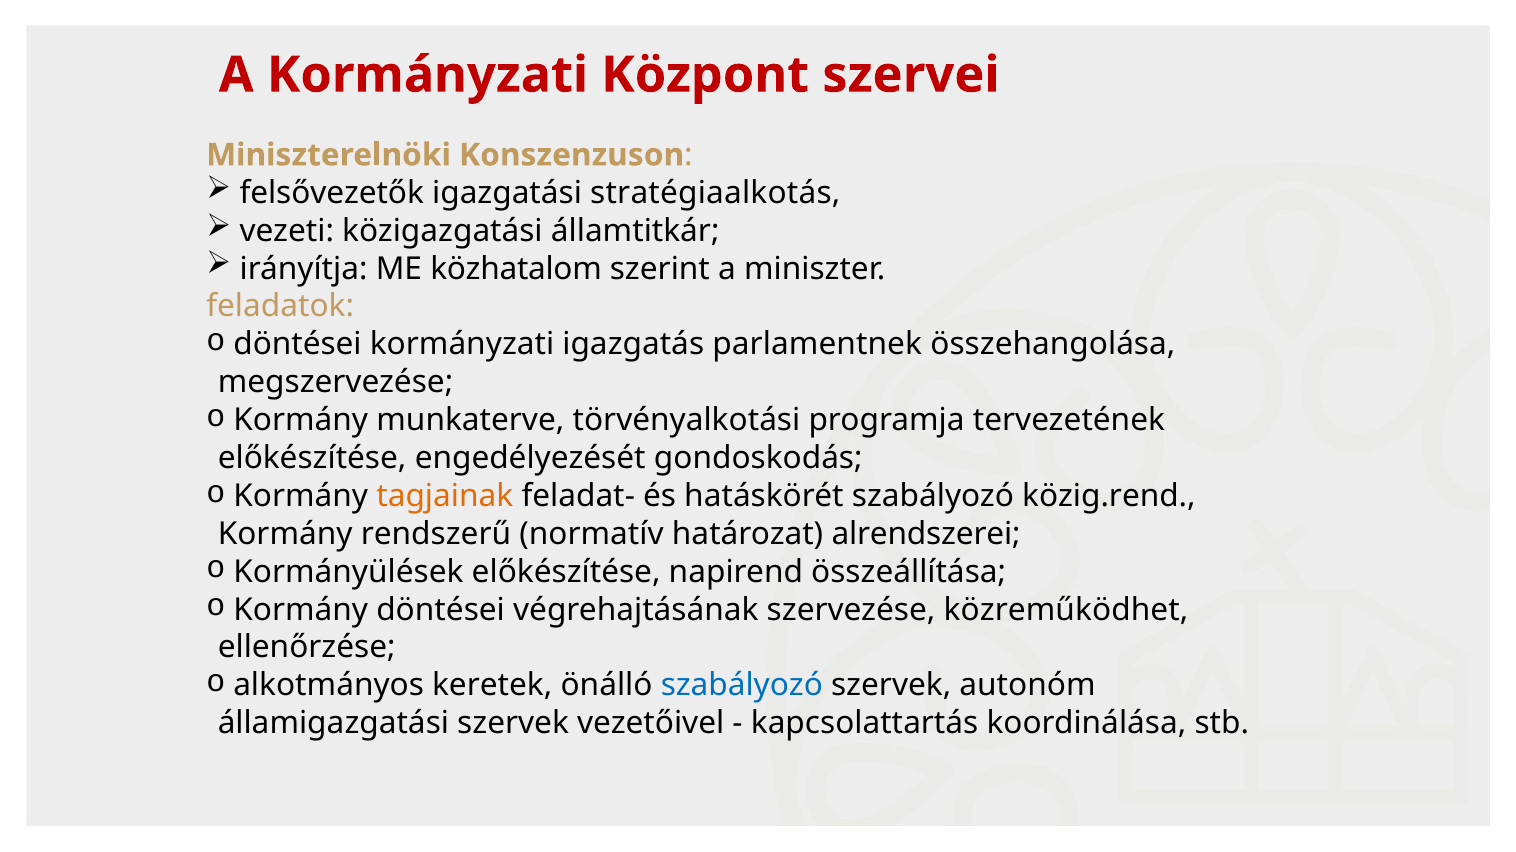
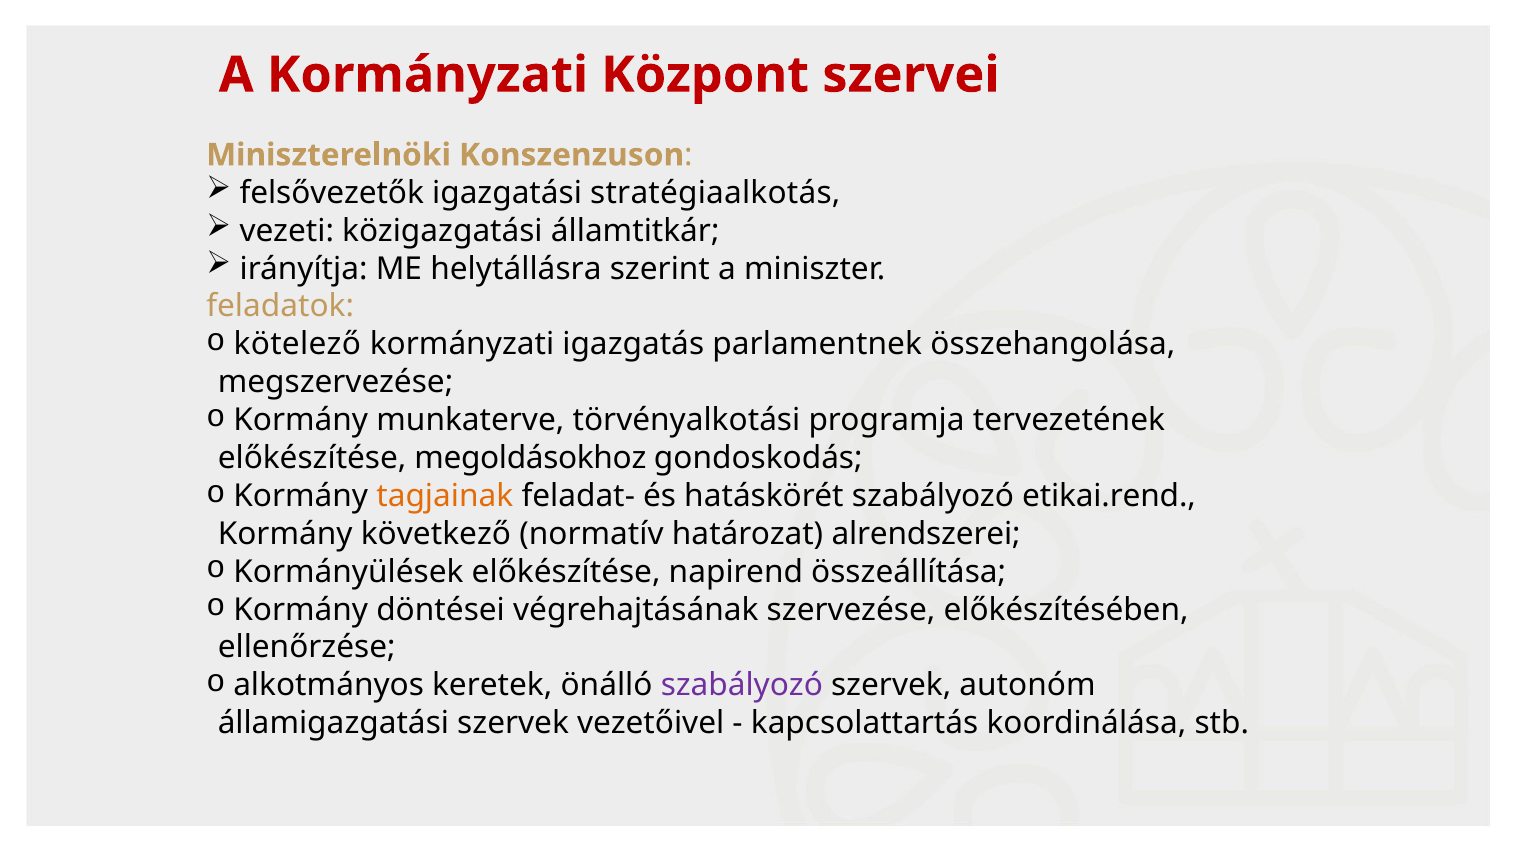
közhatalom: közhatalom -> helytállásra
döntései at (298, 345): döntései -> kötelező
engedélyezését: engedélyezését -> megoldásokhoz
közig.rend: közig.rend -> etikai.rend
rendszerű: rendszerű -> következő
közreműködhet: közreműködhet -> előkészítésében
szabályozó at (742, 686) colour: blue -> purple
